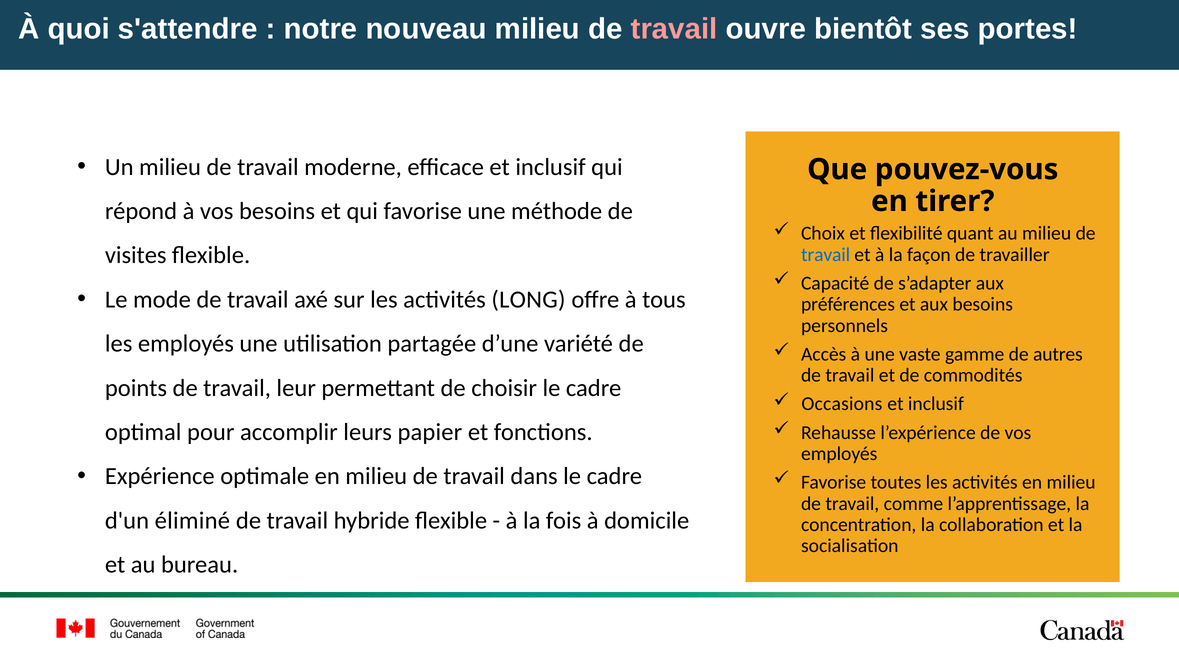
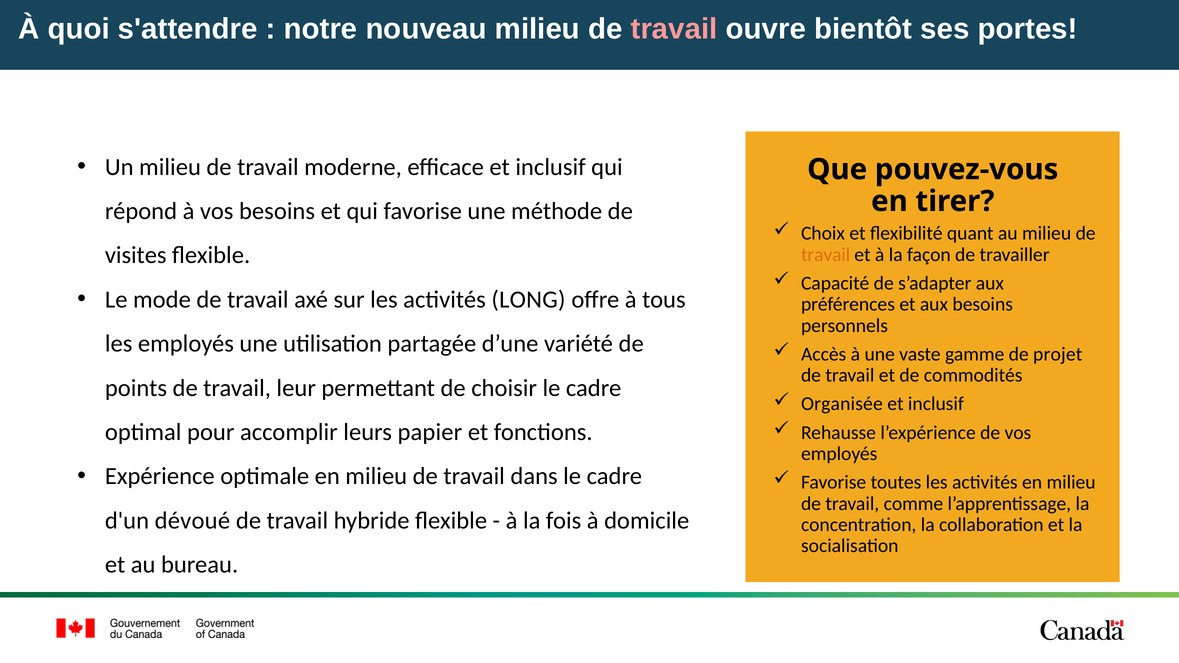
travail at (826, 255) colour: blue -> orange
autres: autres -> projet
Occasions: Occasions -> Organisée
éliminé: éliminé -> dévoué
